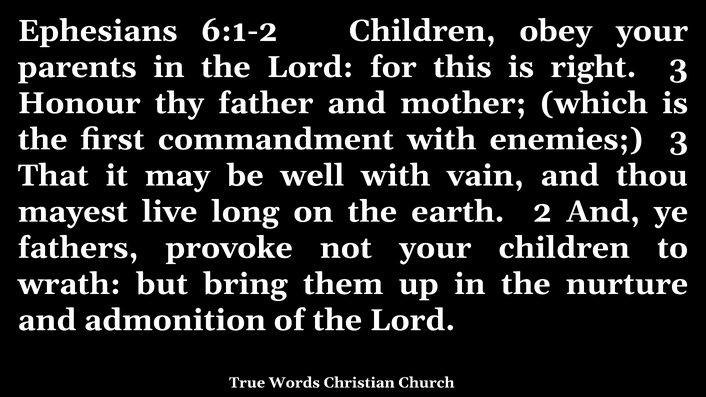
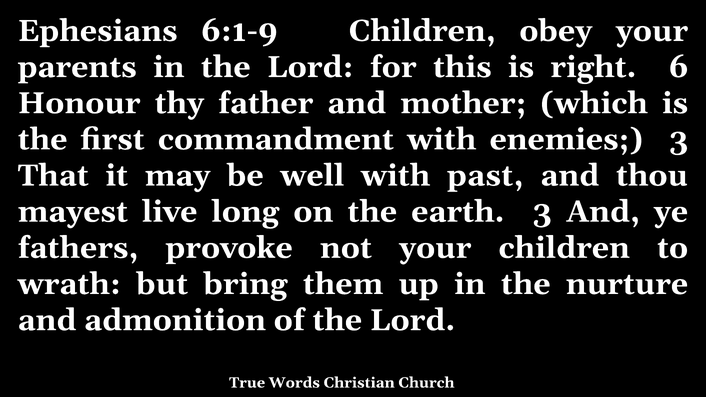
6:1-2: 6:1-2 -> 6:1-9
right 3: 3 -> 6
vain: vain -> past
earth 2: 2 -> 3
